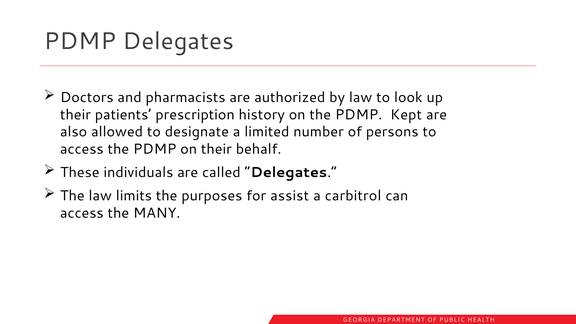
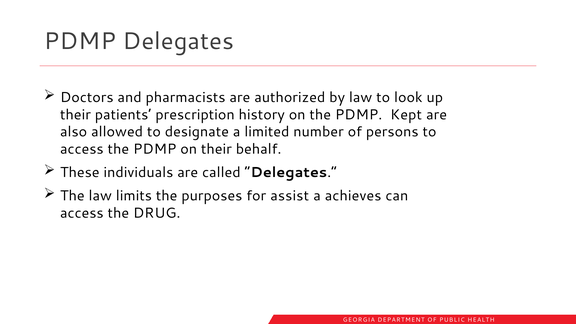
carbitrol: carbitrol -> achieves
MANY: MANY -> DRUG
